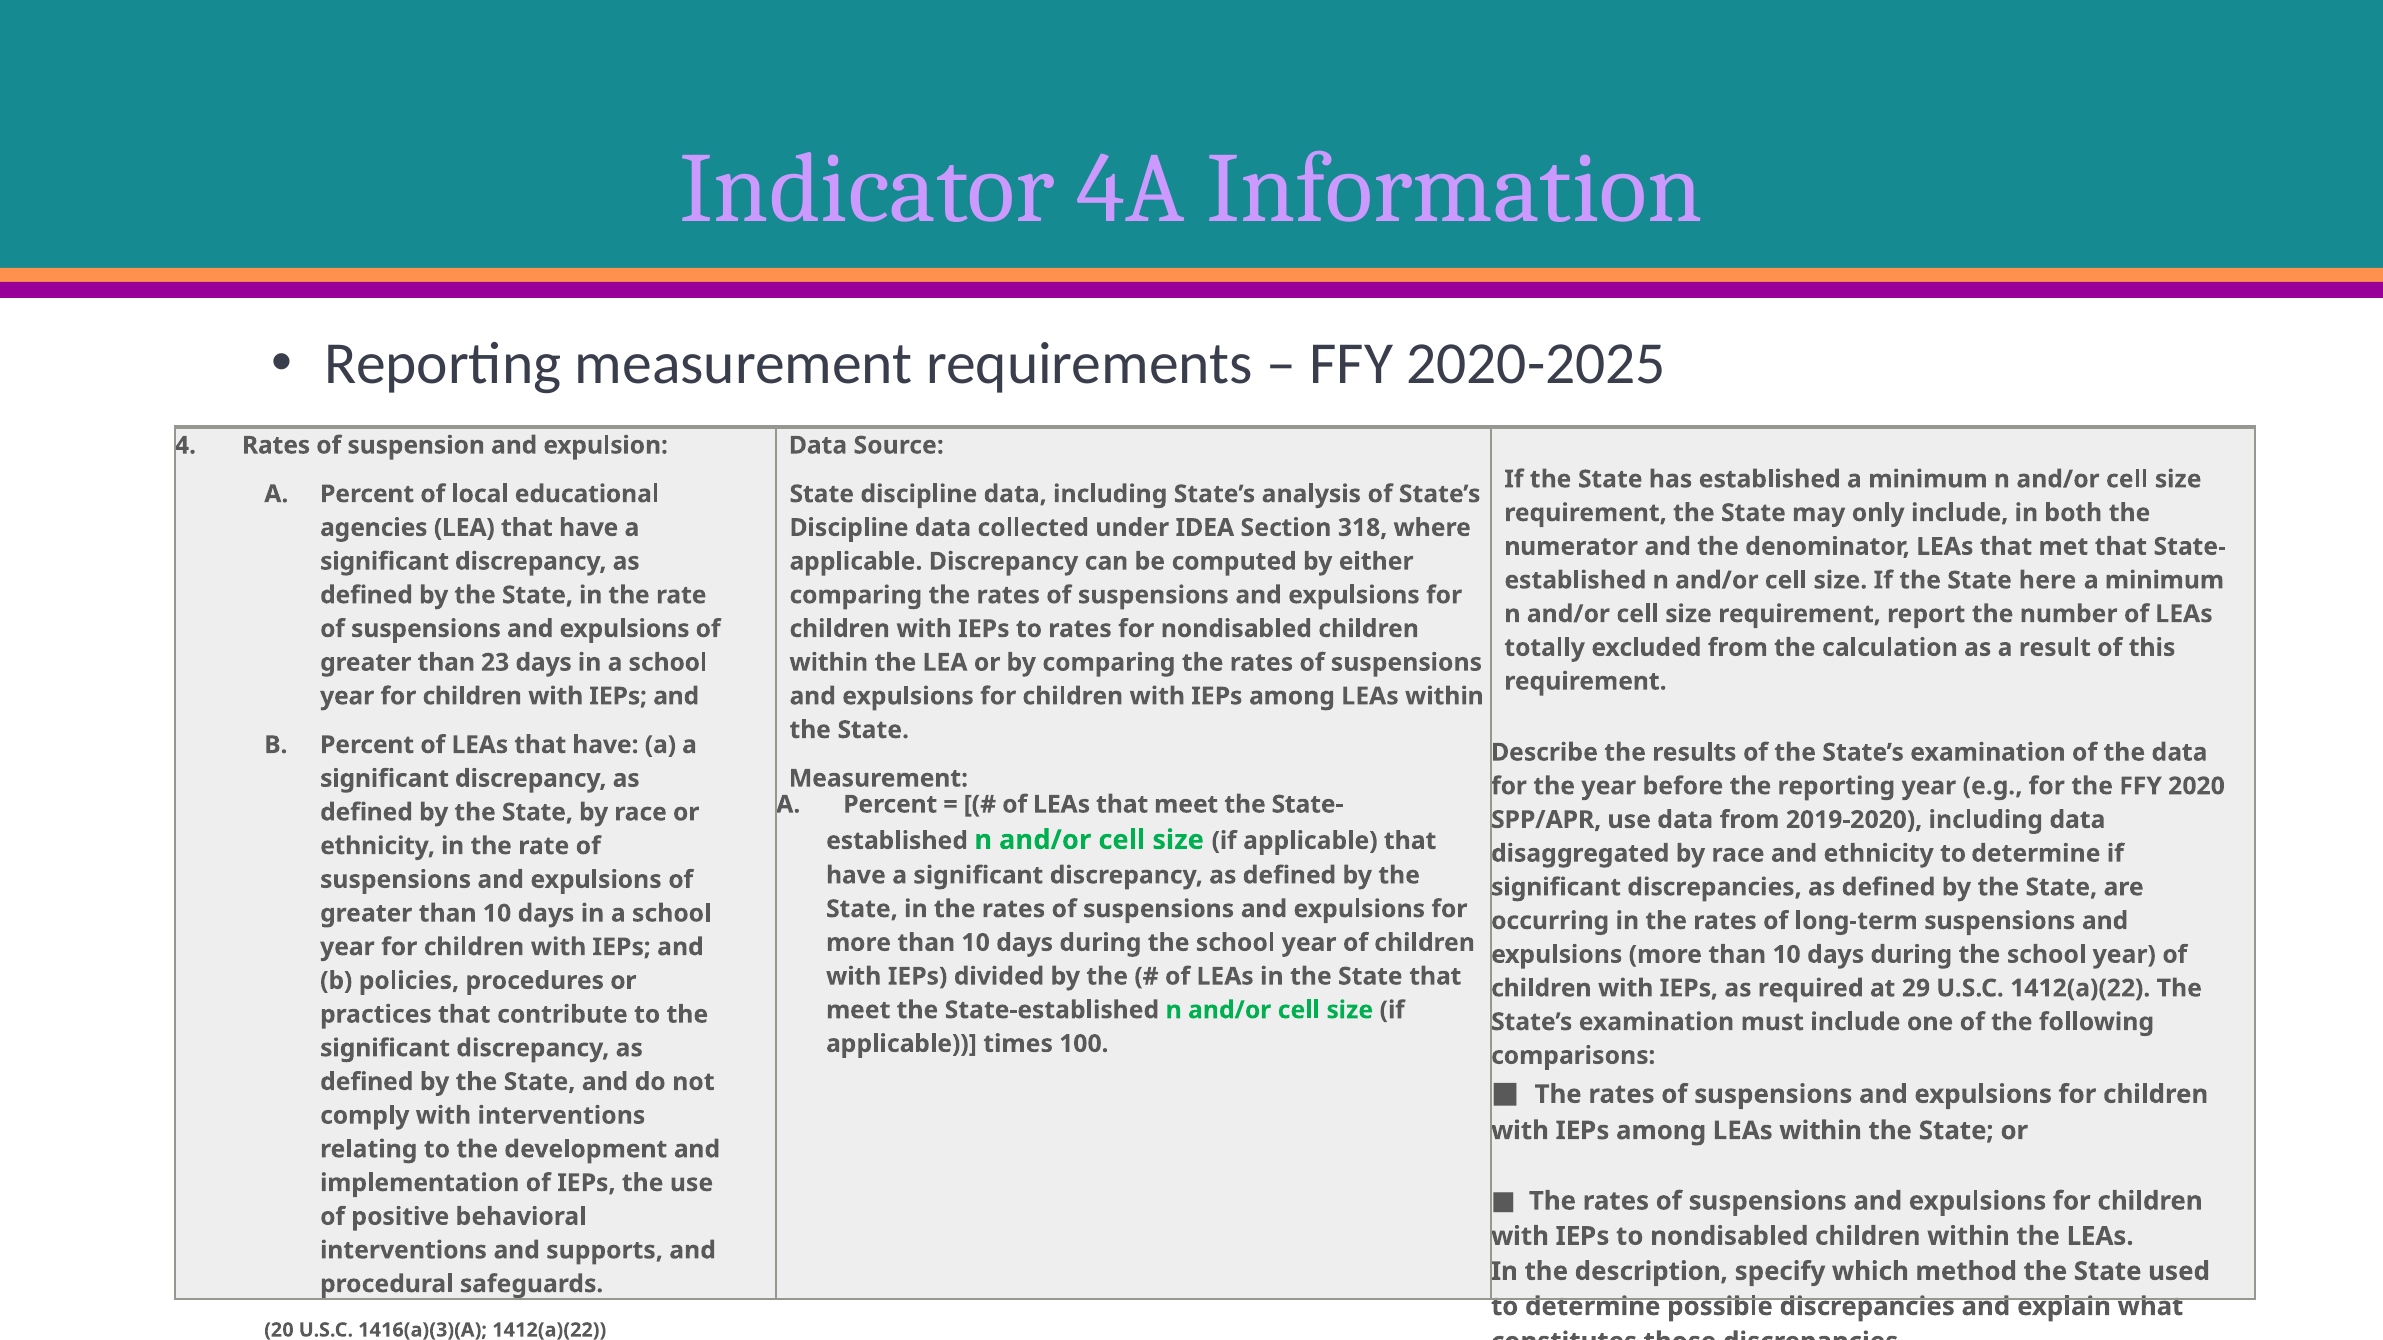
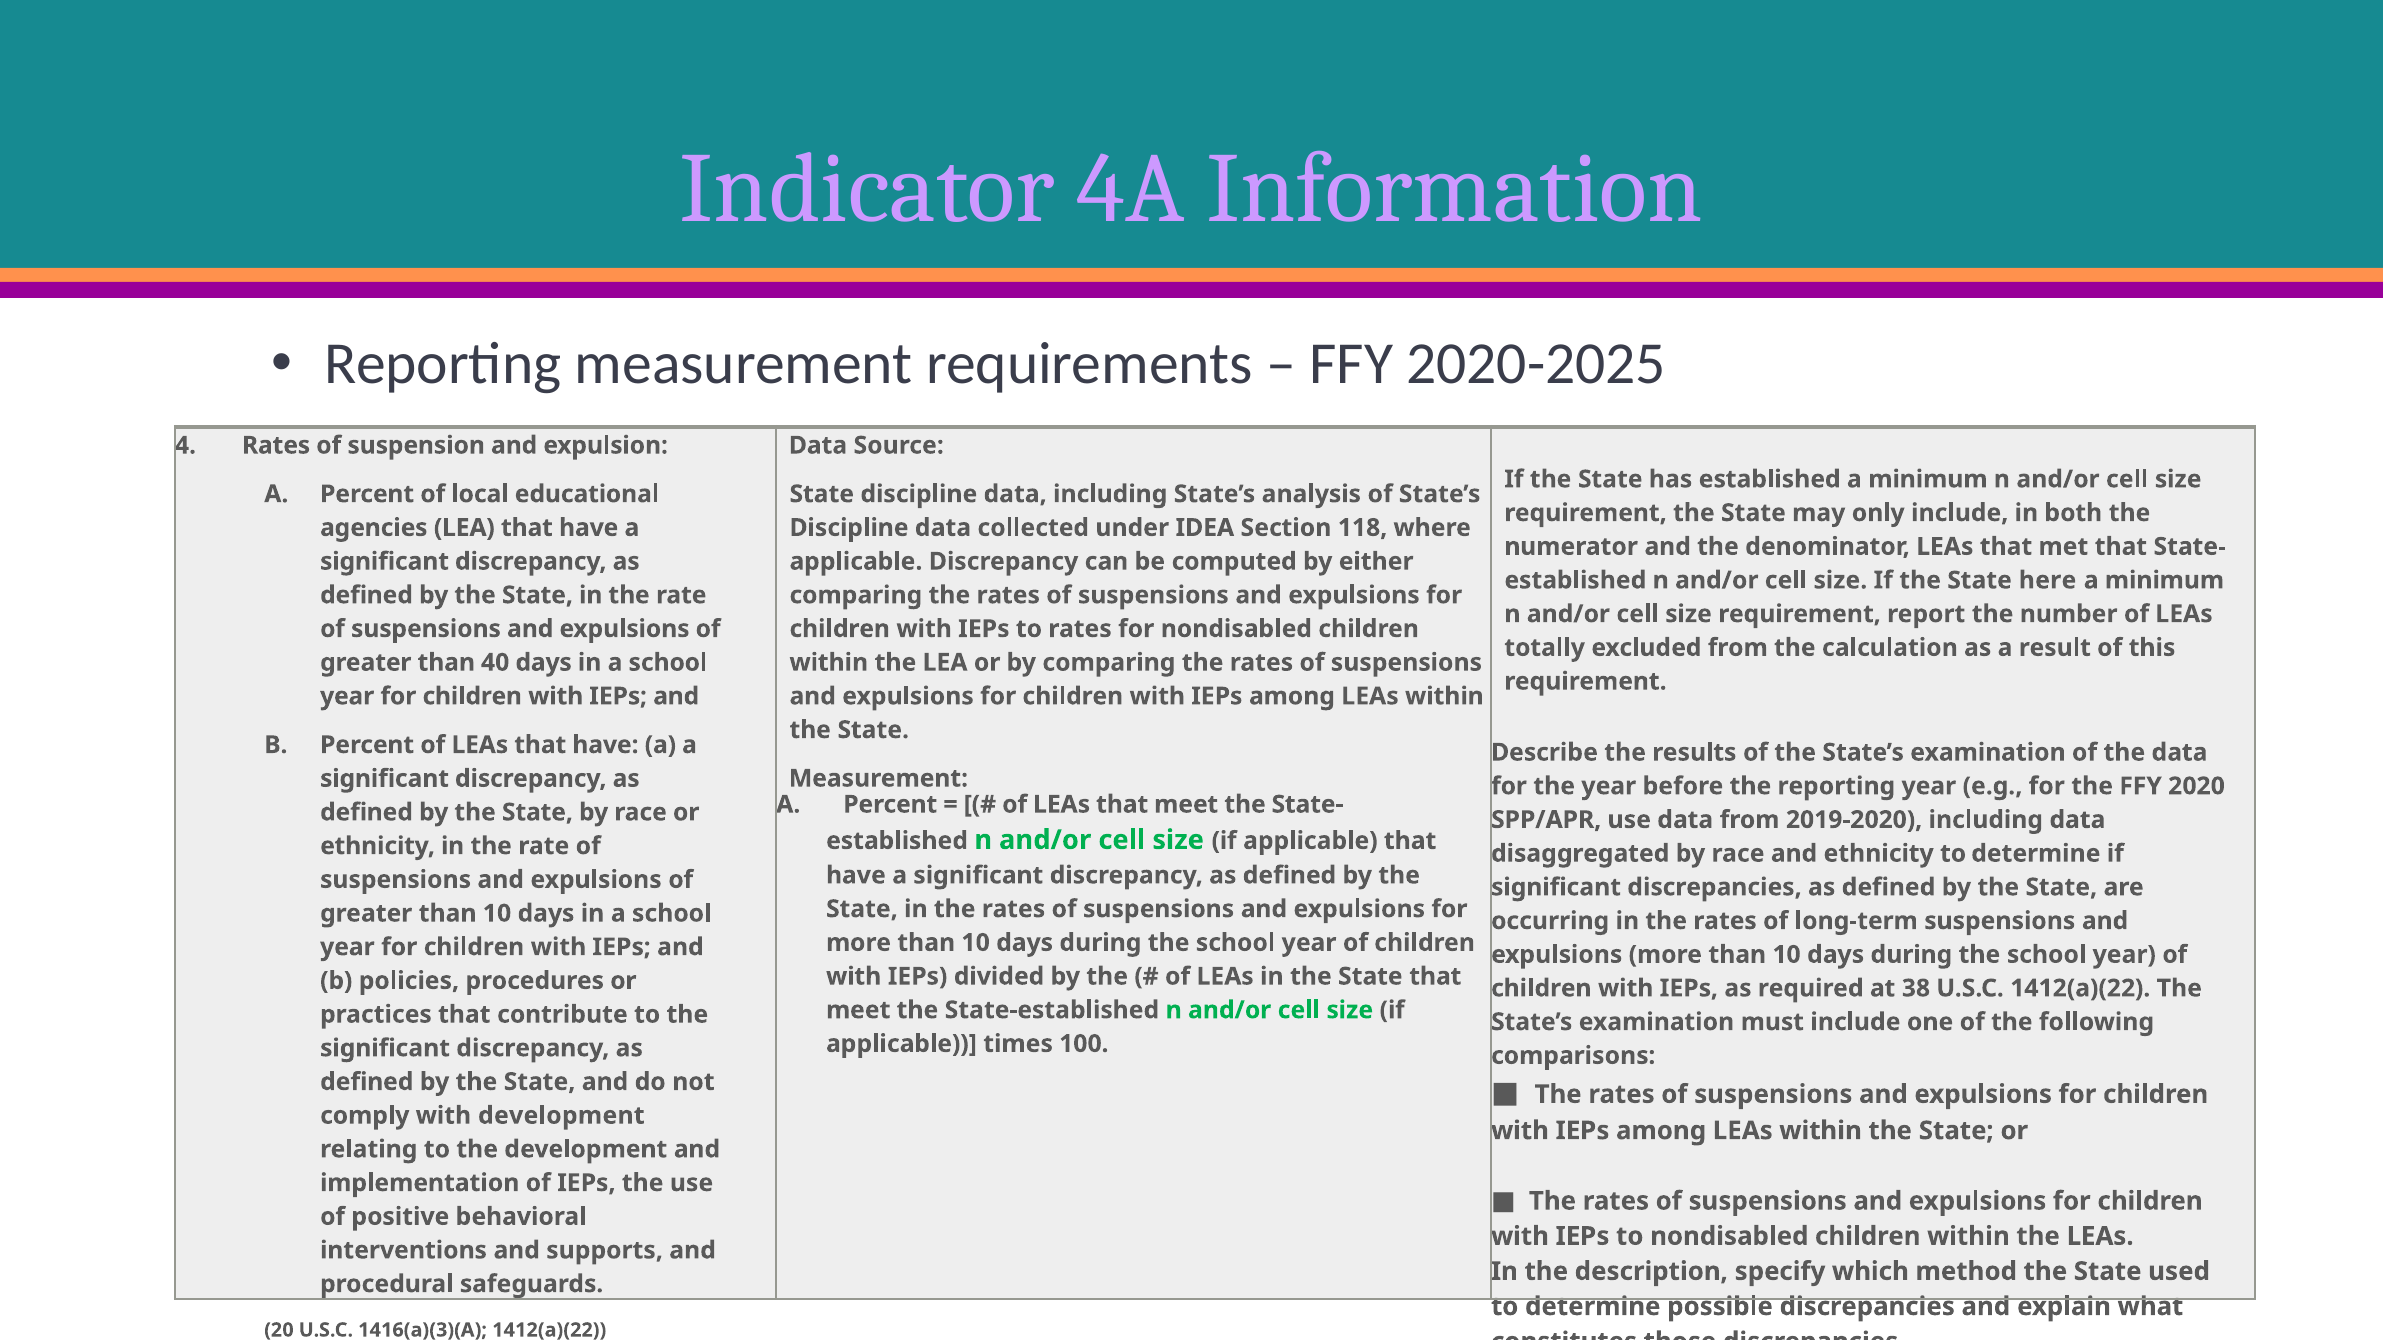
318: 318 -> 118
23: 23 -> 40
29: 29 -> 38
with interventions: interventions -> development
